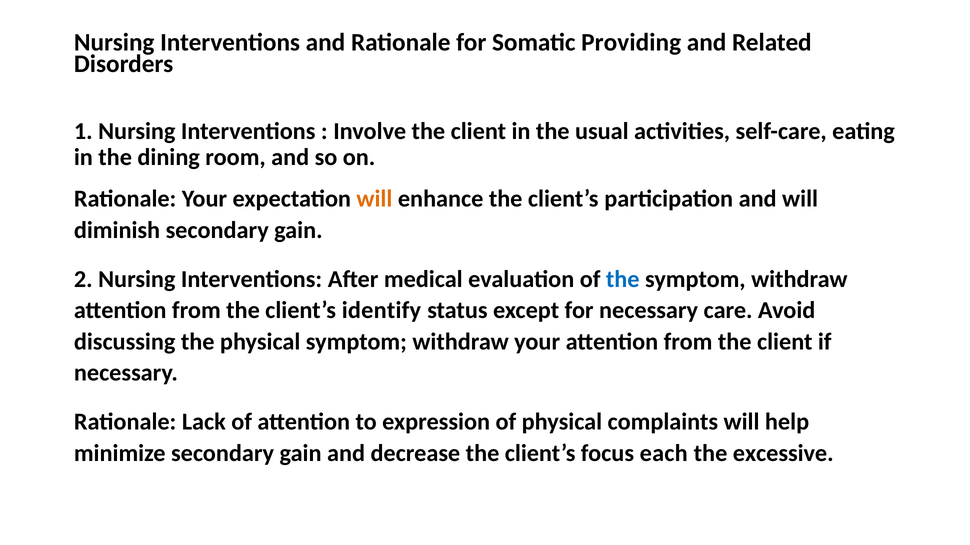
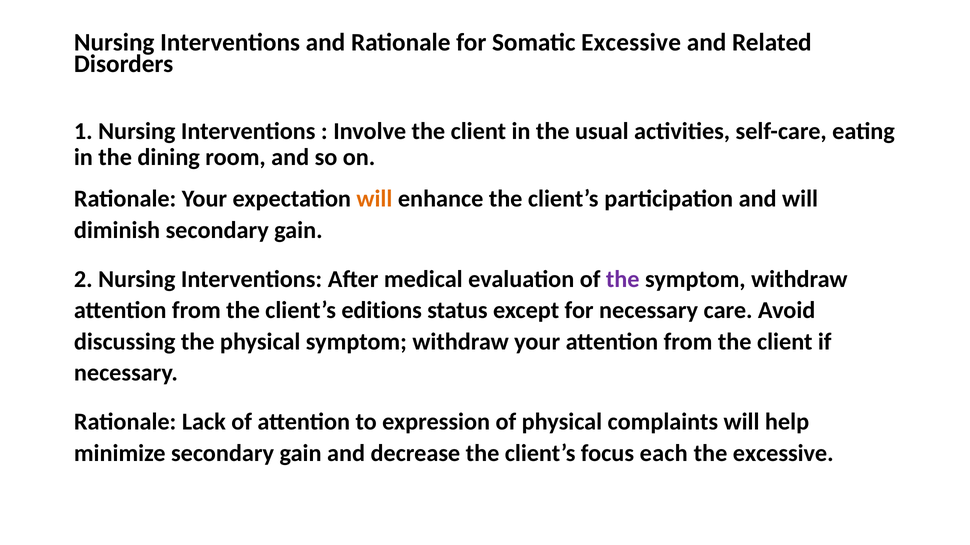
Somatic Providing: Providing -> Excessive
the at (623, 280) colour: blue -> purple
identify: identify -> editions
